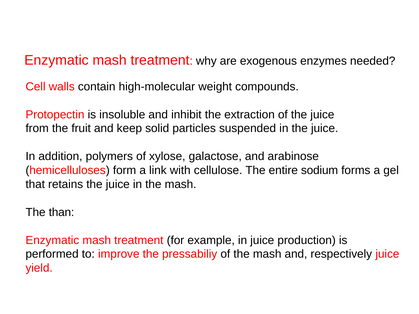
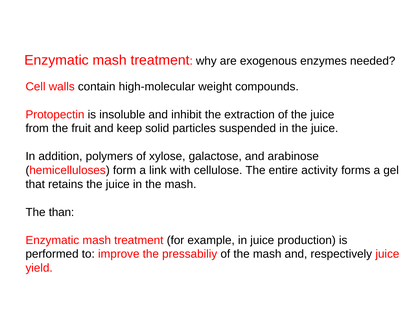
sodium: sodium -> activity
